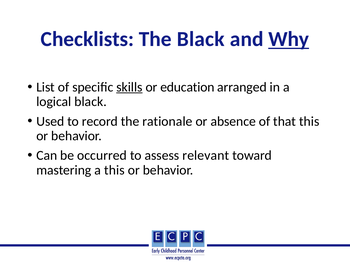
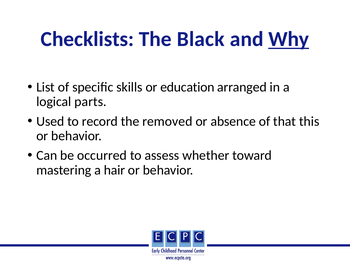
skills underline: present -> none
logical black: black -> parts
rationale: rationale -> removed
relevant: relevant -> whether
a this: this -> hair
